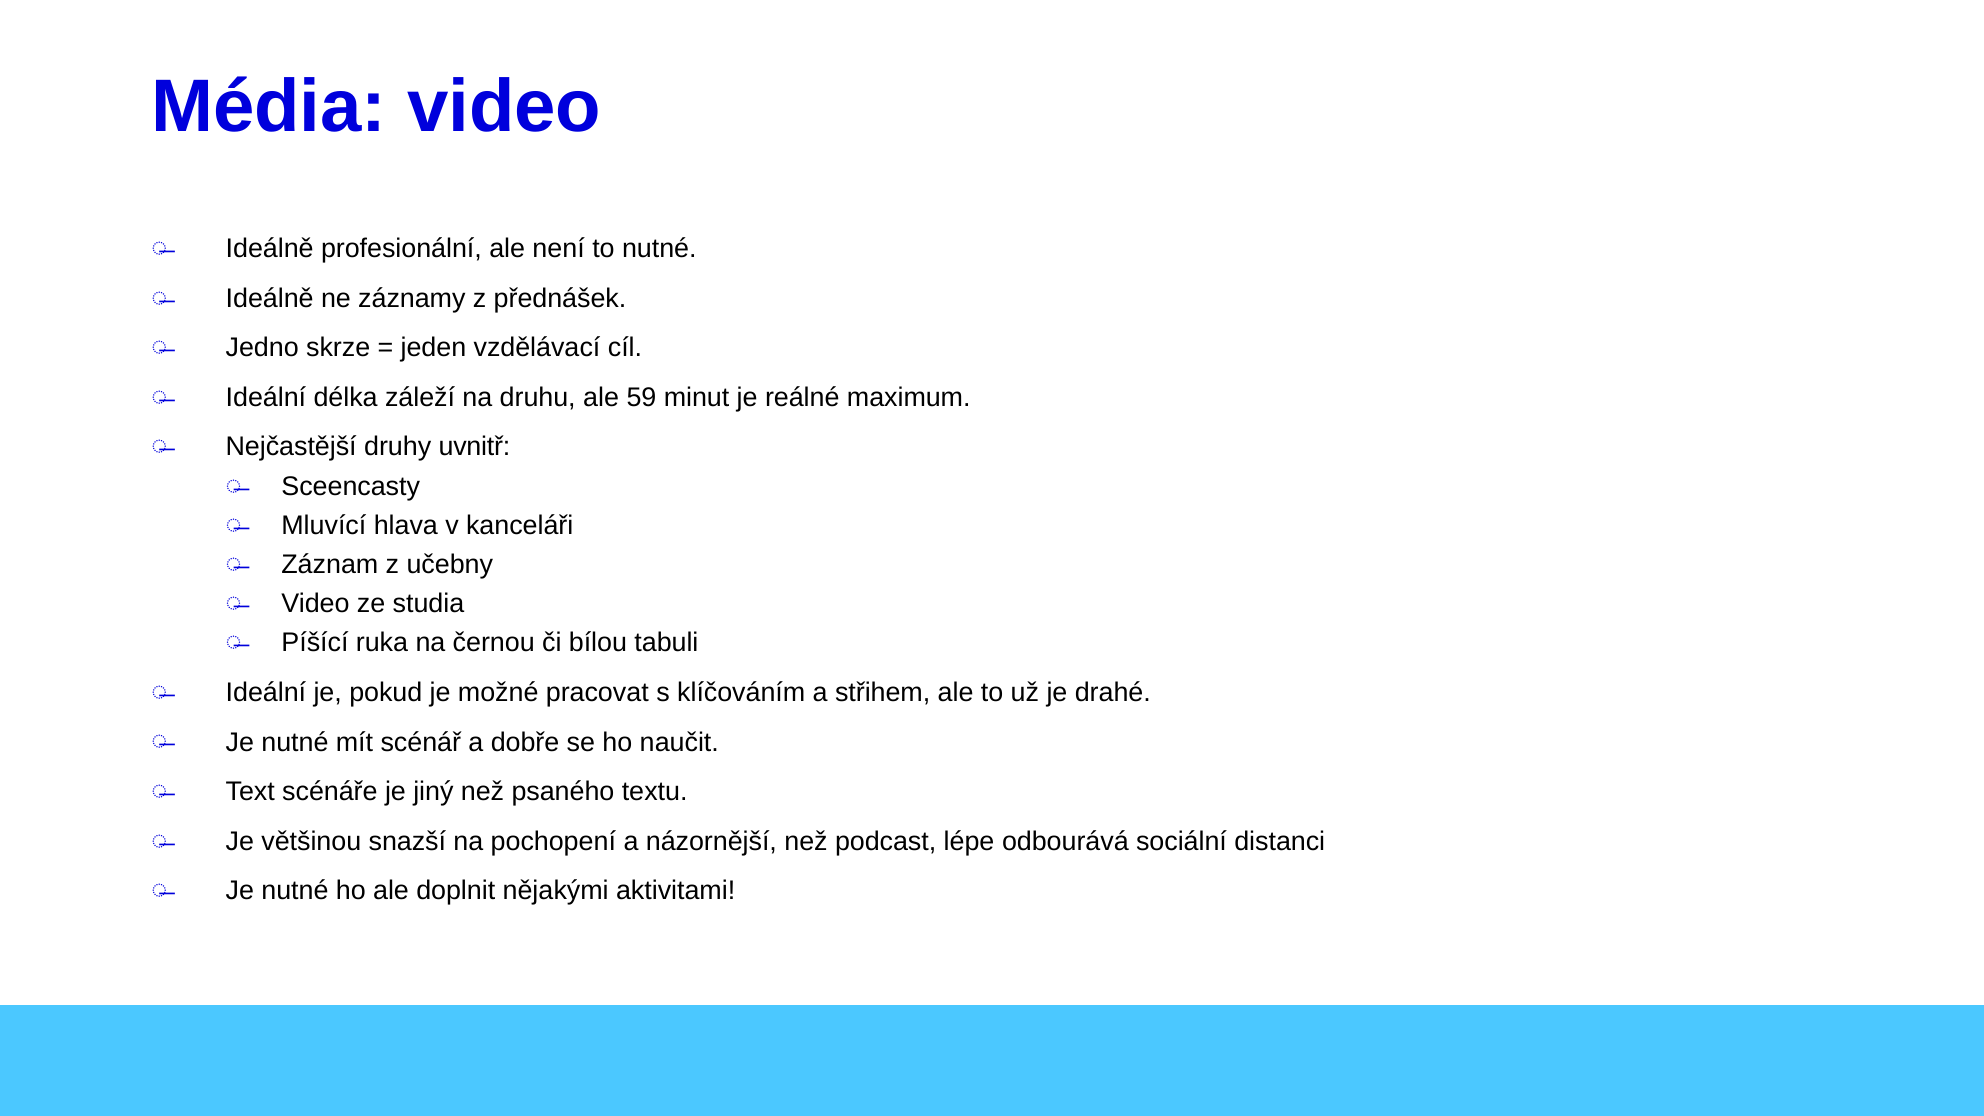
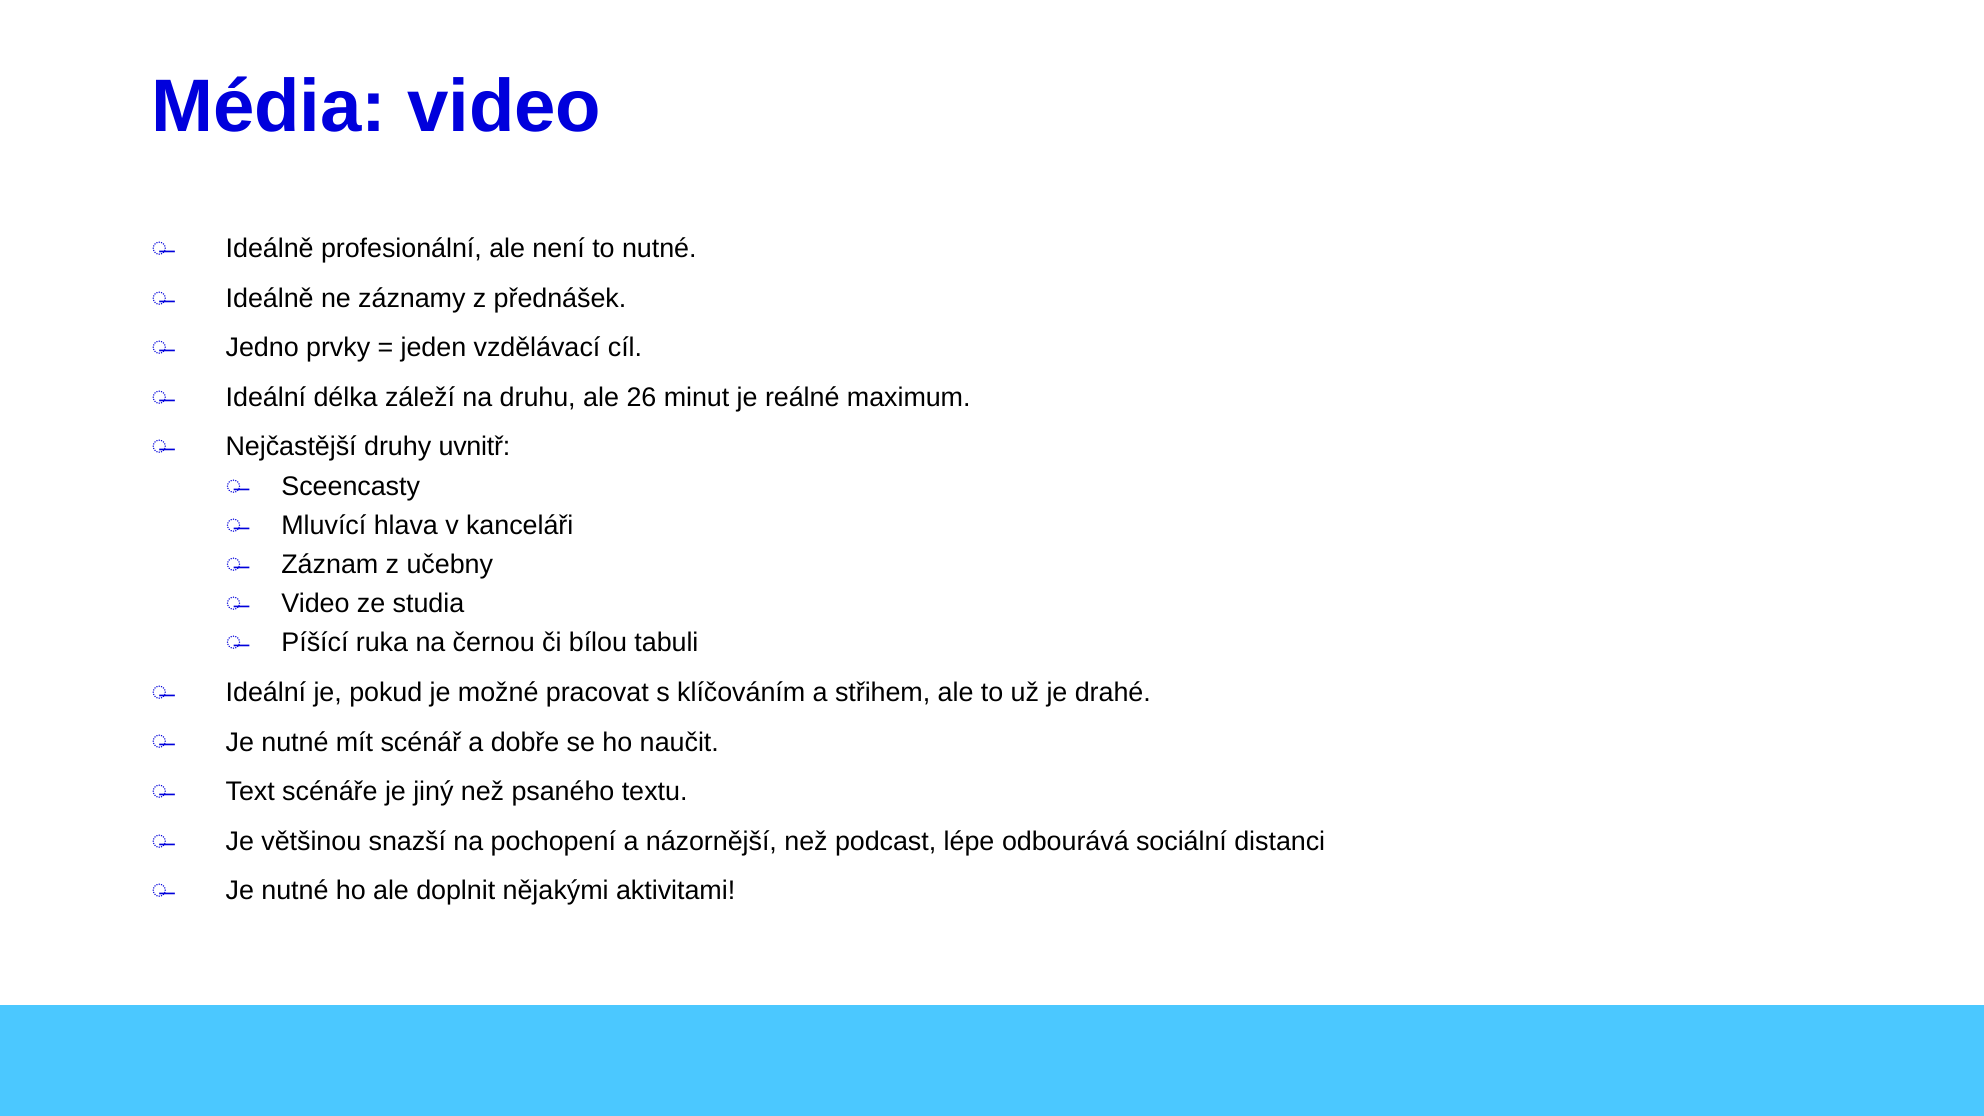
skrze: skrze -> prvky
59: 59 -> 26
